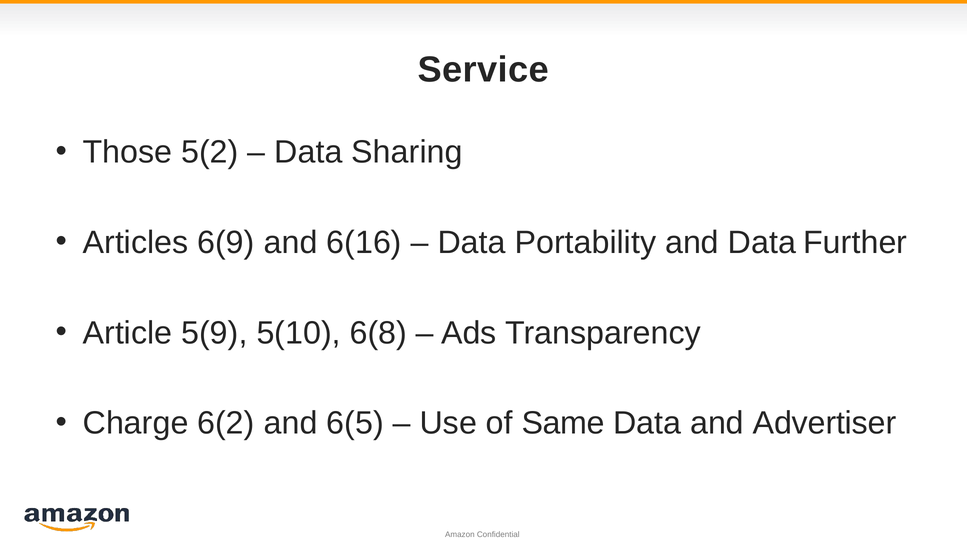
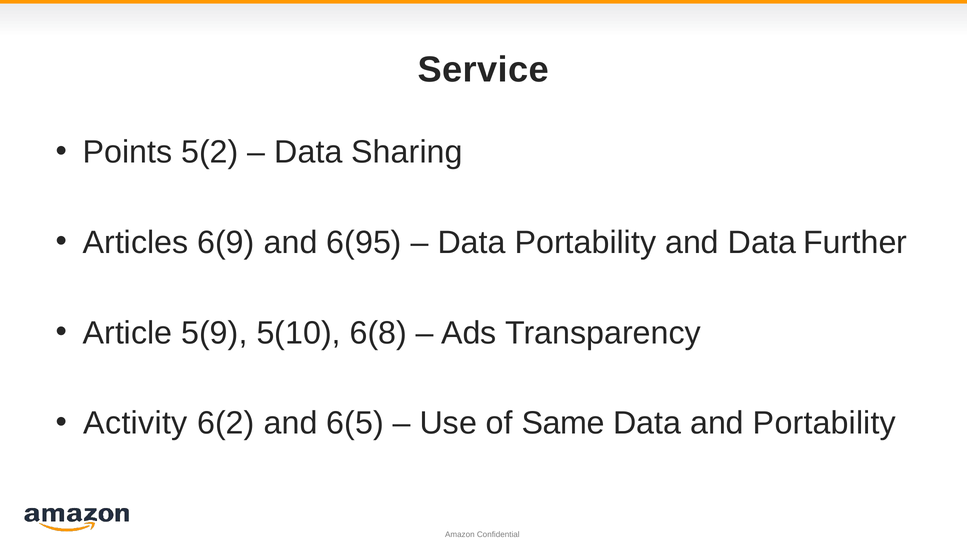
Those: Those -> Points
6(16: 6(16 -> 6(95
Charge: Charge -> Activity
and Advertiser: Advertiser -> Portability
